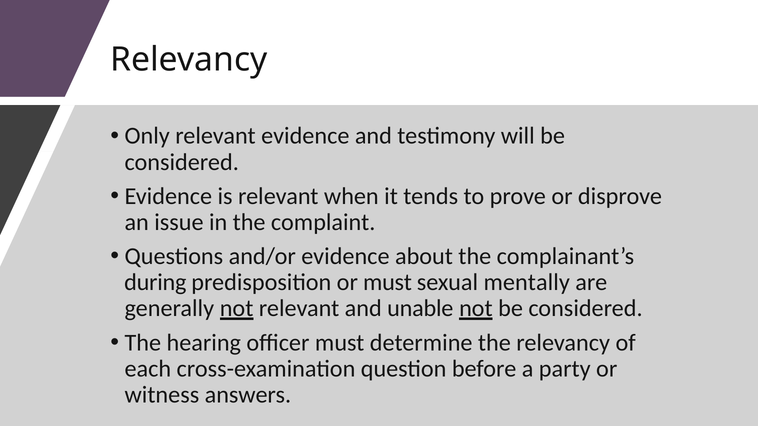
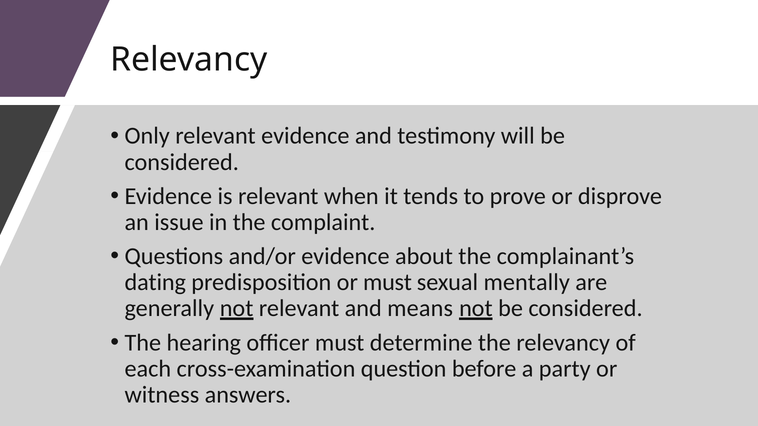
during: during -> dating
unable: unable -> means
